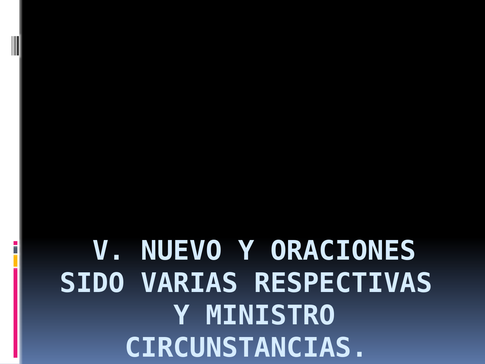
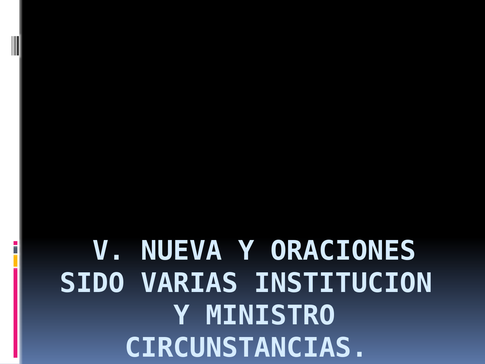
NUEVO: NUEVO -> NUEVA
RESPECTIVAS: RESPECTIVAS -> INSTITUCION
